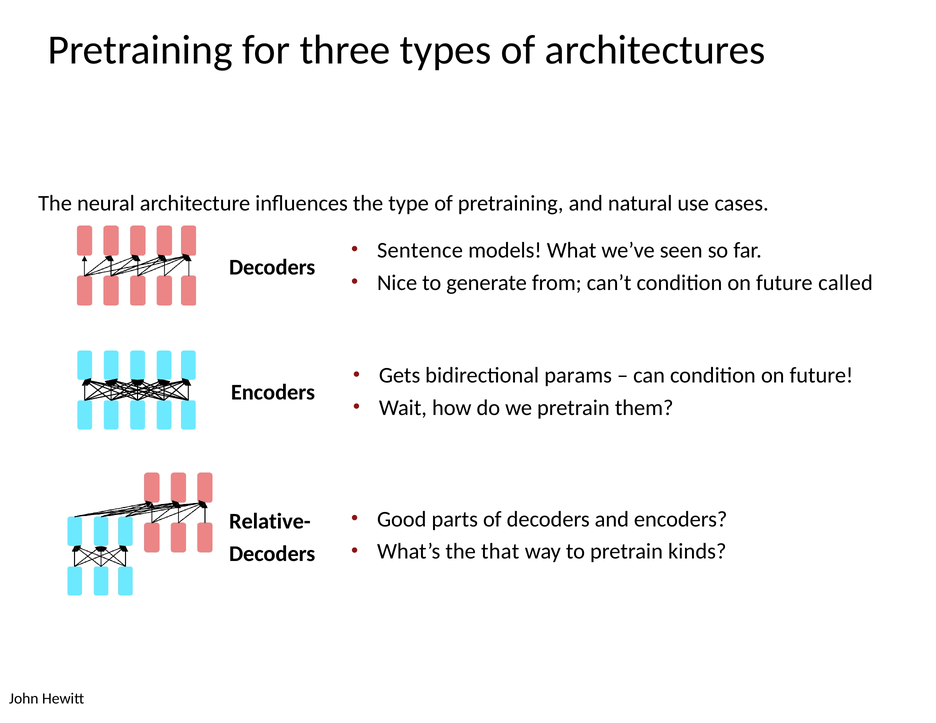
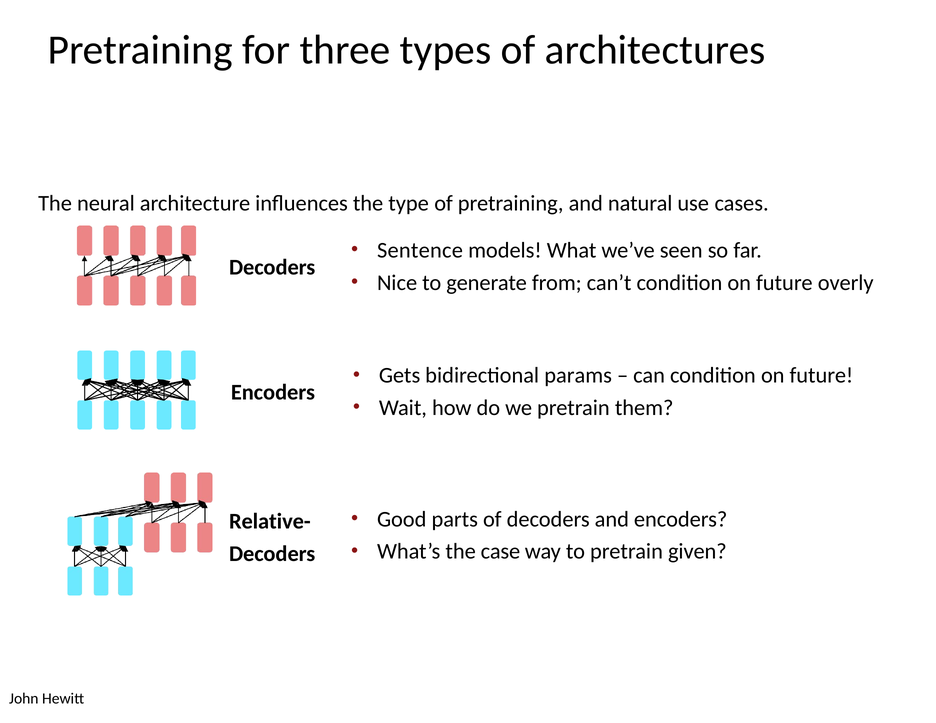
called: called -> overly
that: that -> case
kinds: kinds -> given
